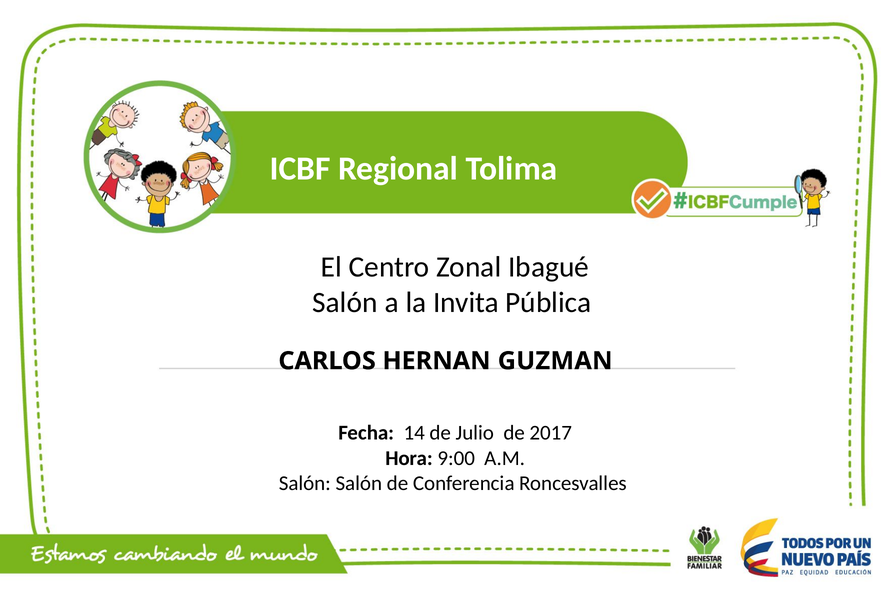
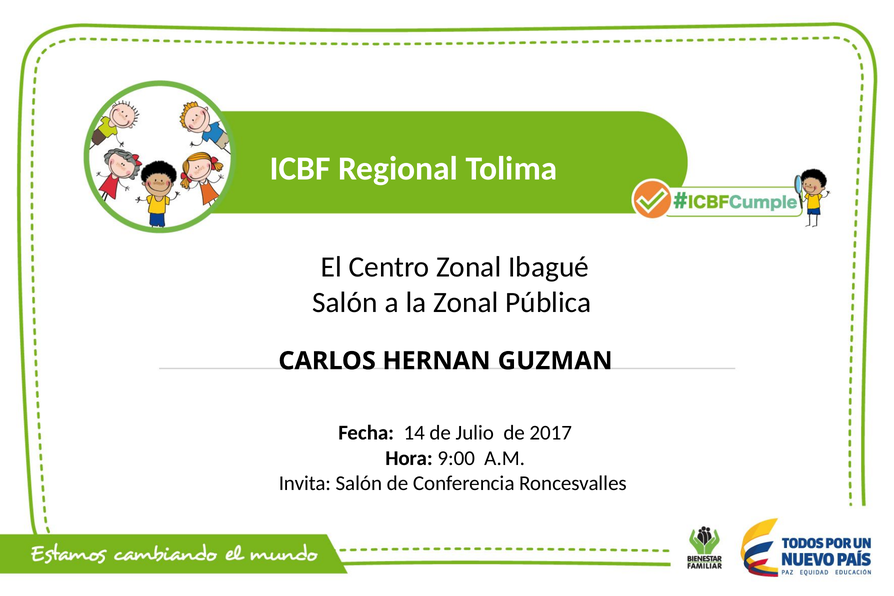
la Invita: Invita -> Zonal
Salón at (305, 483): Salón -> Invita
